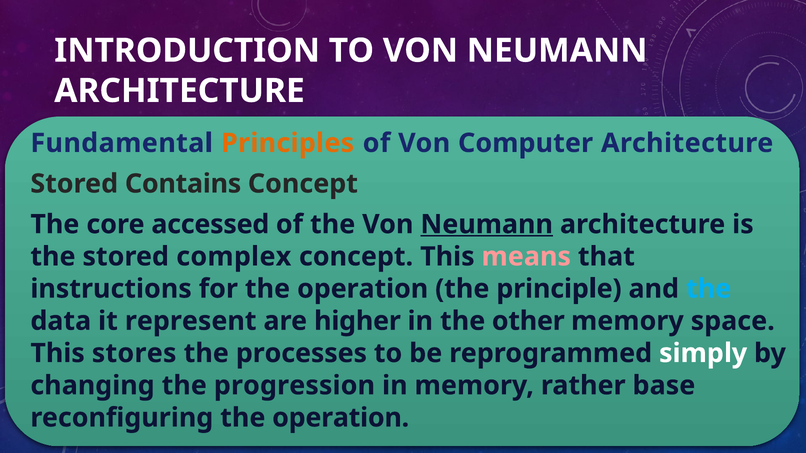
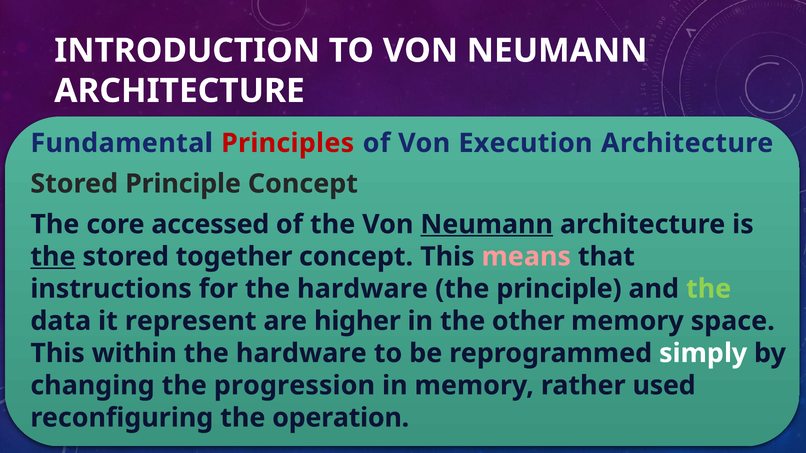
Principles colour: orange -> red
Computer: Computer -> Execution
Stored Contains: Contains -> Principle
the at (53, 257) underline: none -> present
complex: complex -> together
for the operation: operation -> hardware
the at (709, 289) colour: light blue -> light green
stores: stores -> within
processes at (301, 354): processes -> hardware
base: base -> used
